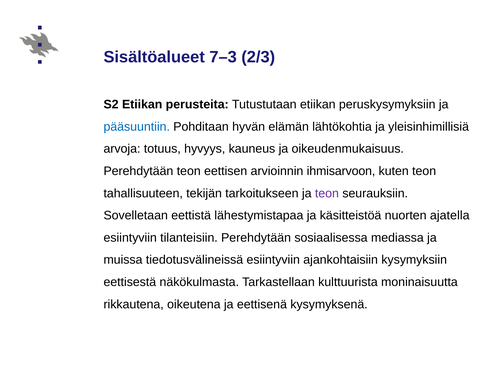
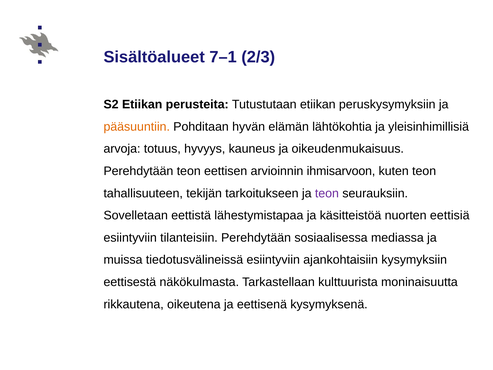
7–3: 7–3 -> 7–1
pääsuuntiin colour: blue -> orange
ajatella: ajatella -> eettisiä
